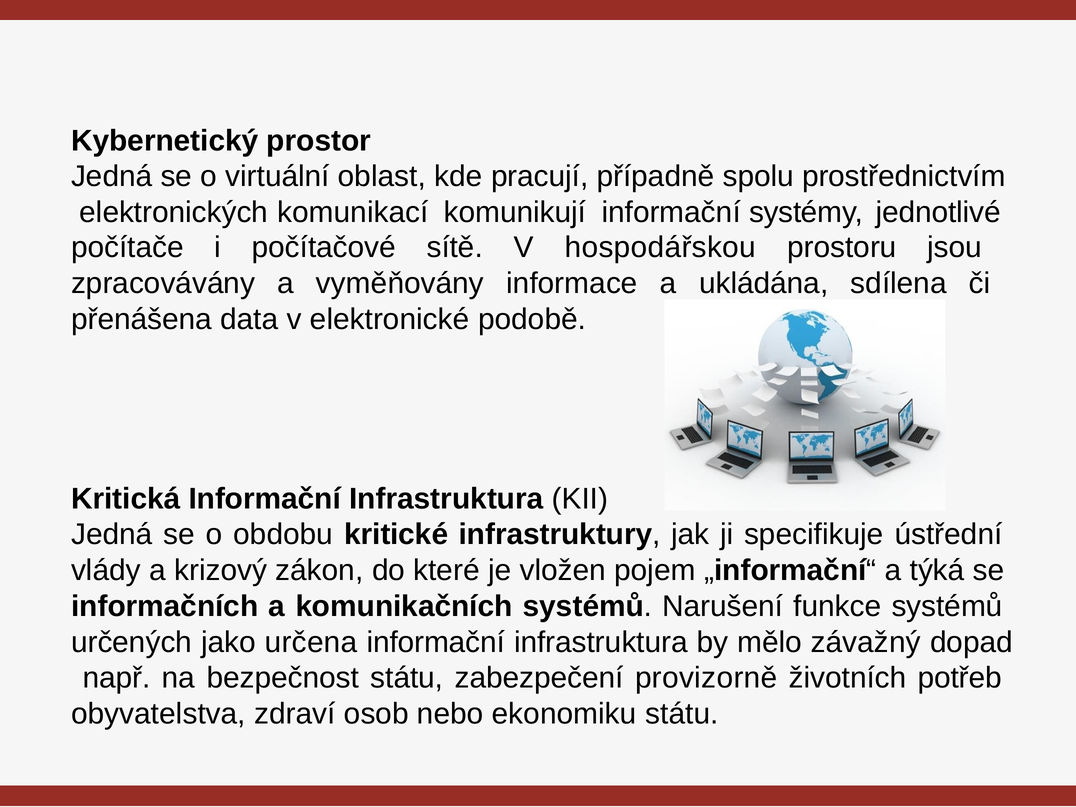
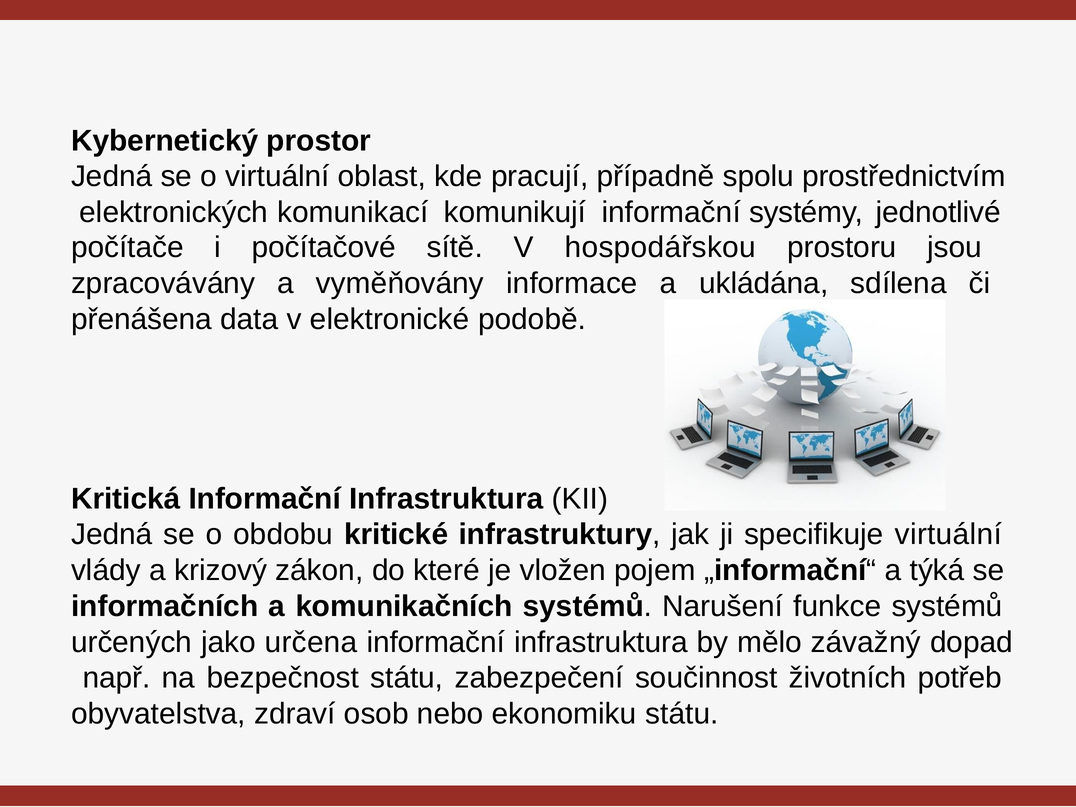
specifikuje ústřední: ústřední -> virtuální
provizorně: provizorně -> součinnost
